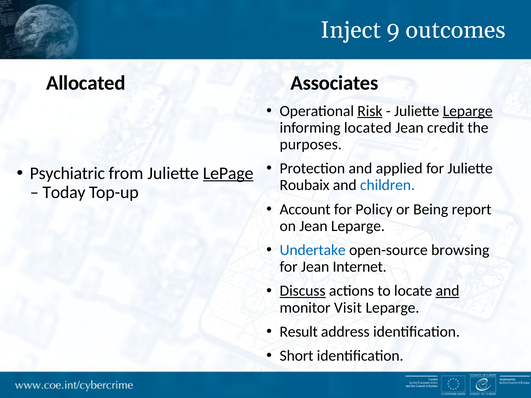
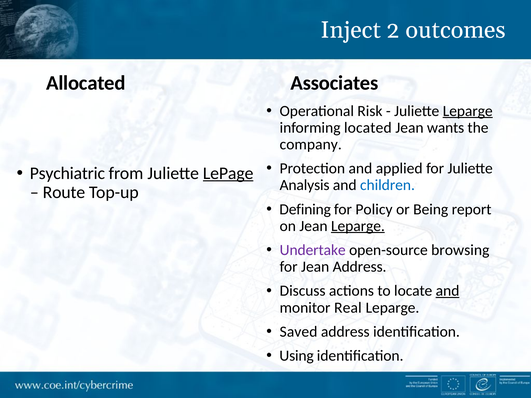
9: 9 -> 2
Risk underline: present -> none
credit: credit -> wants
purposes: purposes -> company
Roubaix: Roubaix -> Analysis
Today: Today -> Route
Account: Account -> Defining
Leparge at (358, 226) underline: none -> present
Undertake colour: blue -> purple
Jean Internet: Internet -> Address
Discuss underline: present -> none
Visit: Visit -> Real
Result: Result -> Saved
Short: Short -> Using
